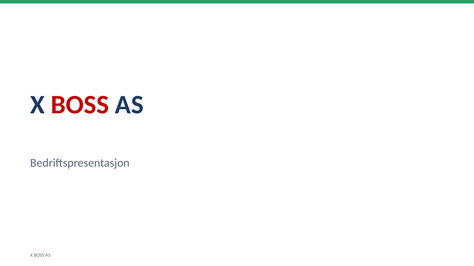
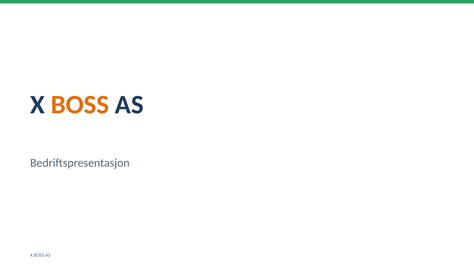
BOSS at (80, 105) colour: red -> orange
